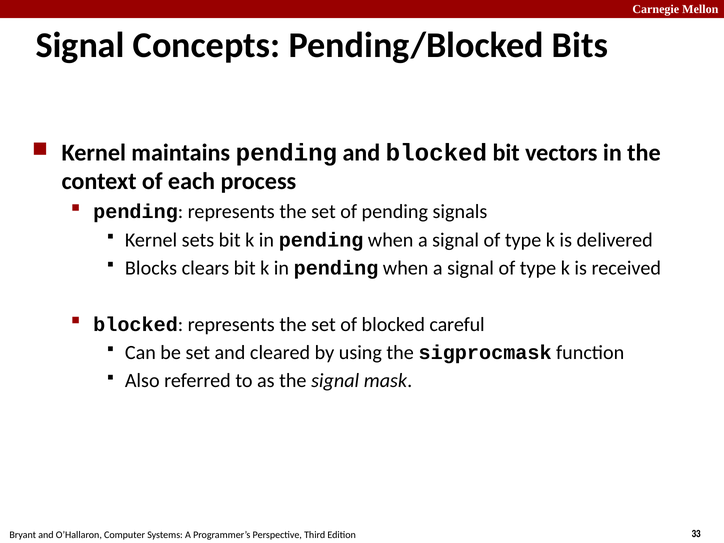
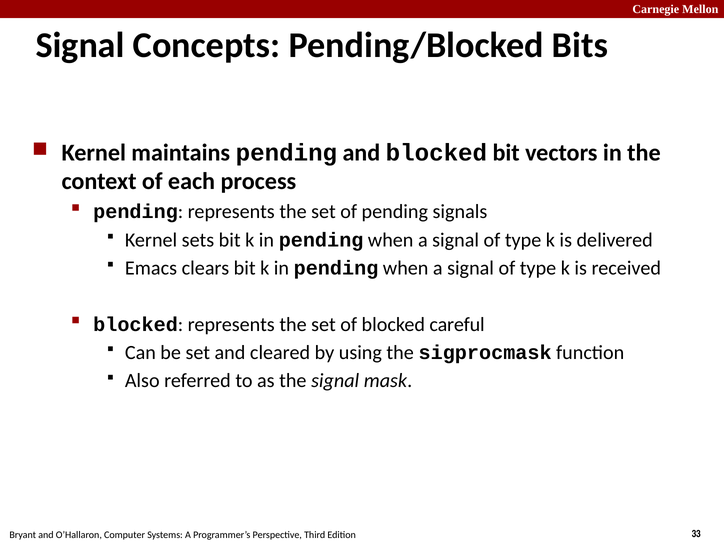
Blocks: Blocks -> Emacs
